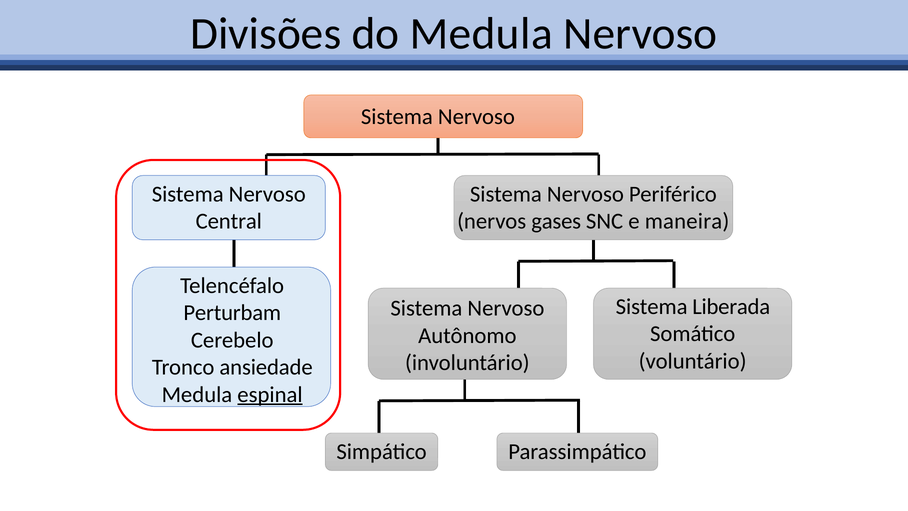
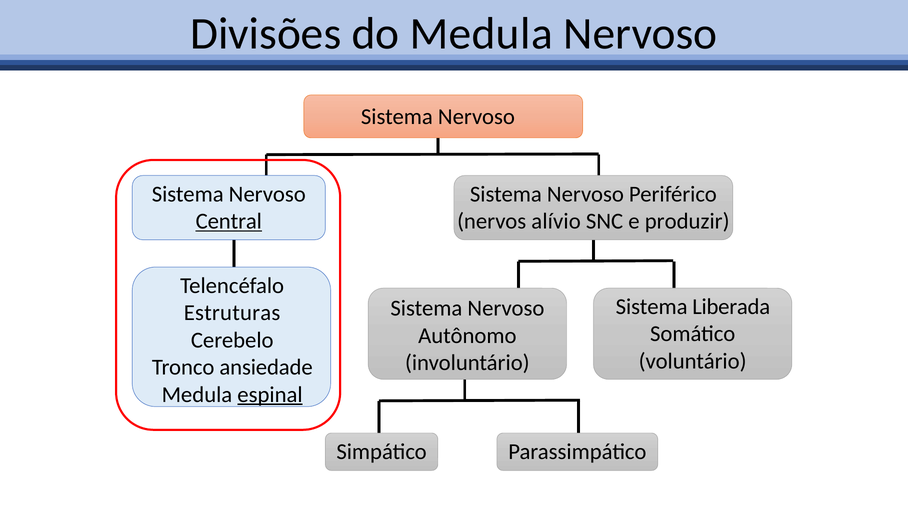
Central underline: none -> present
gases: gases -> alívio
maneira: maneira -> produzir
Perturbam: Perturbam -> Estruturas
